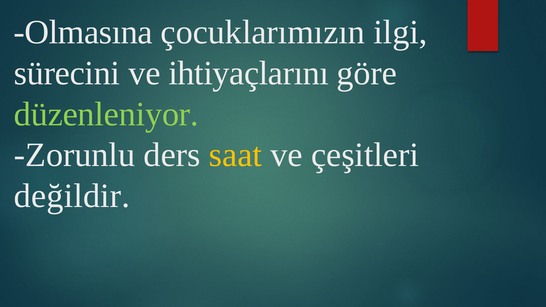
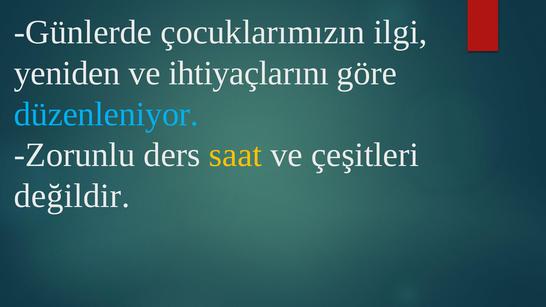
Olmasına: Olmasına -> Günlerde
sürecini: sürecini -> yeniden
düzenleniyor colour: light green -> light blue
